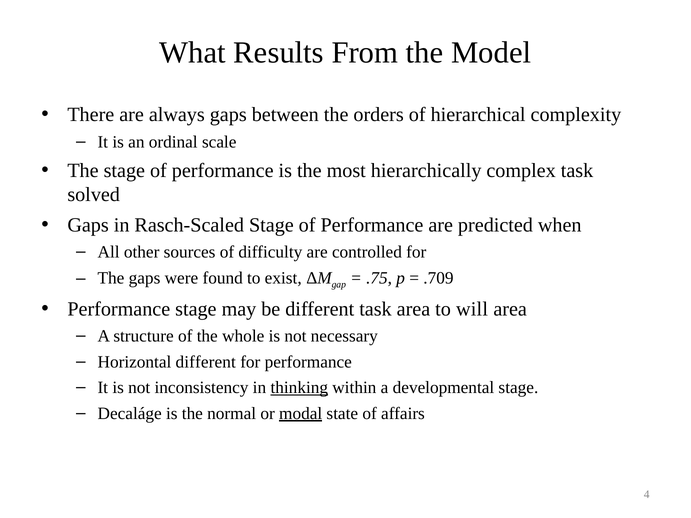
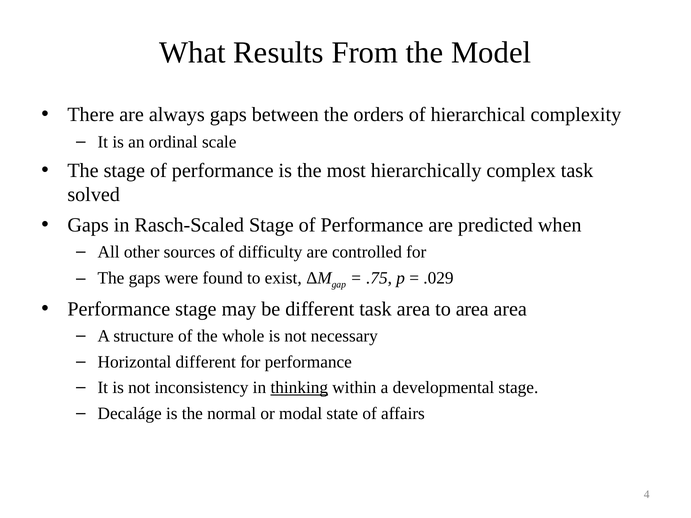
.709: .709 -> .029
to will: will -> area
modal underline: present -> none
